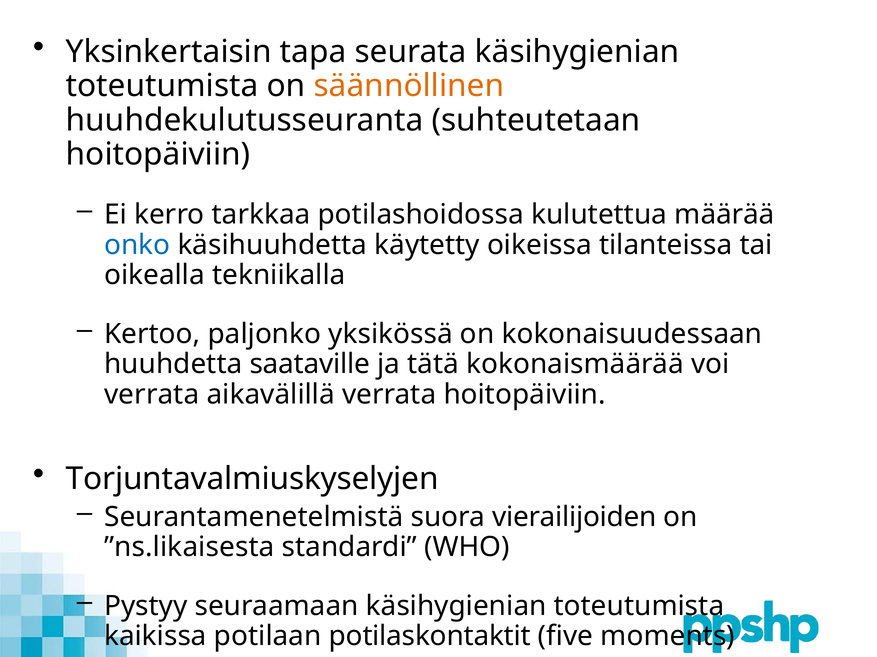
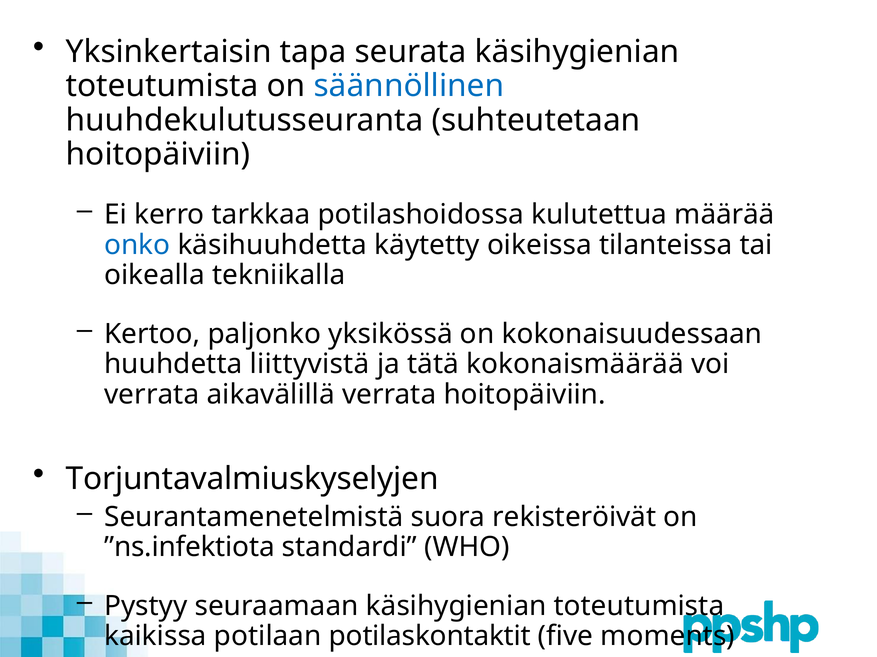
säännöllinen colour: orange -> blue
saataville: saataville -> liittyvistä
vierailijoiden: vierailijoiden -> rekisteröivät
”ns.likaisesta: ”ns.likaisesta -> ”ns.infektiota
